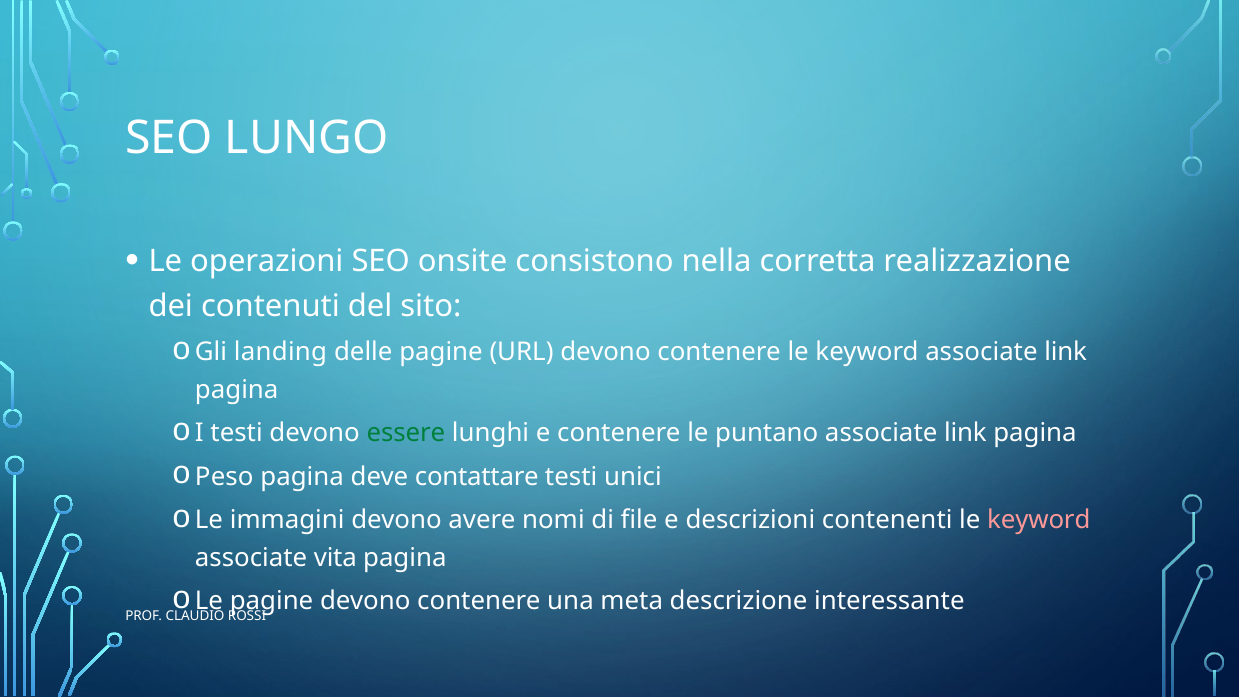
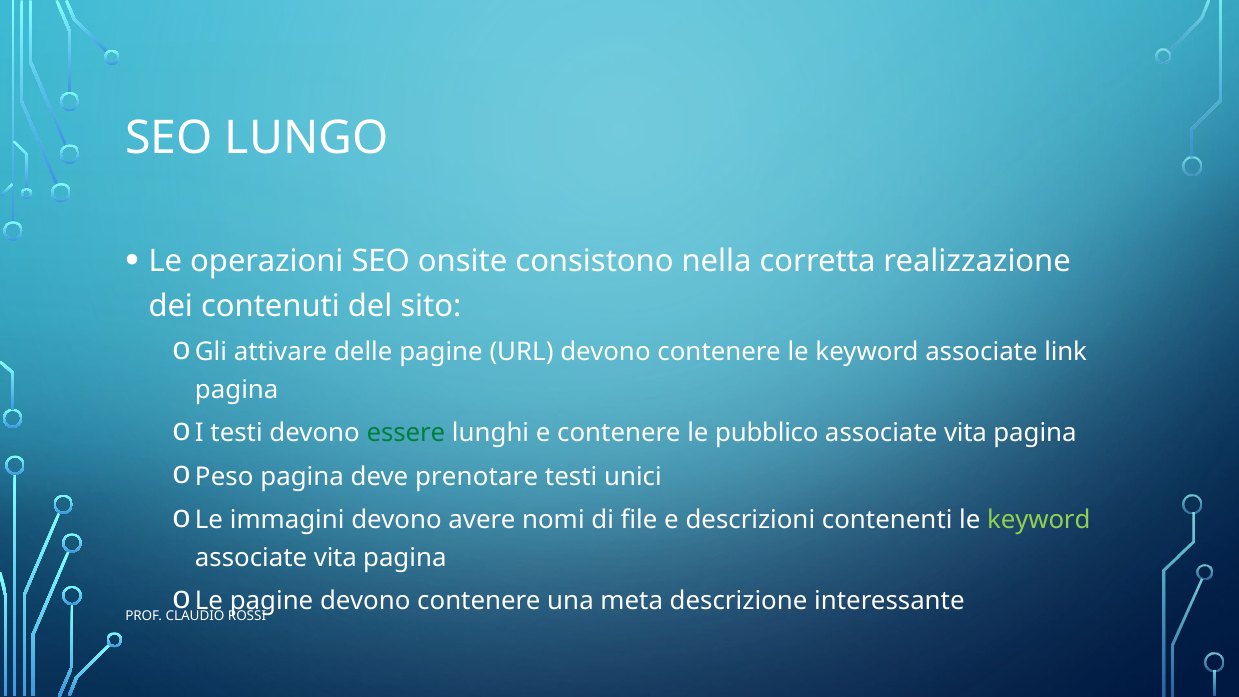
landing: landing -> attivare
puntano: puntano -> pubblico
link at (965, 433): link -> vita
contattare: contattare -> prenotare
keyword at (1039, 520) colour: pink -> light green
